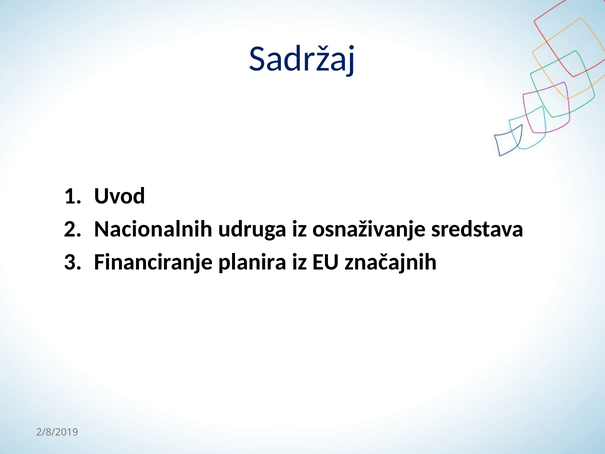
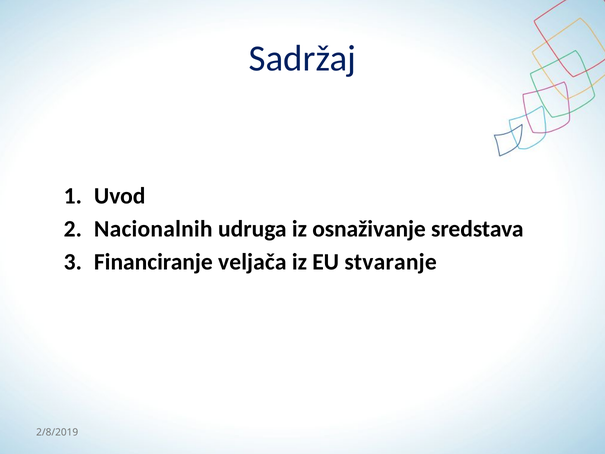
planira: planira -> veljača
značajnih: značajnih -> stvaranje
